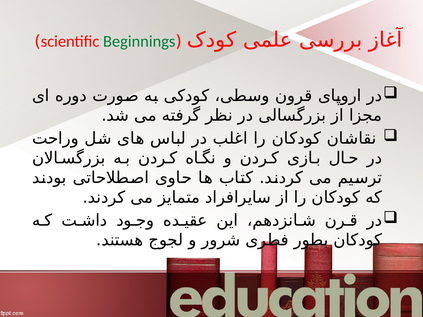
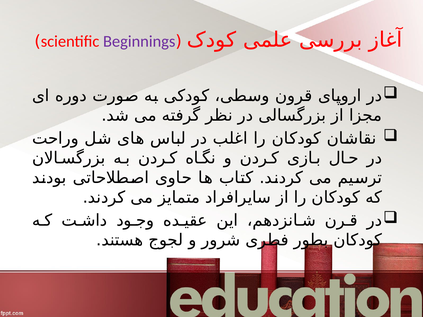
Beginnings colour: green -> purple
